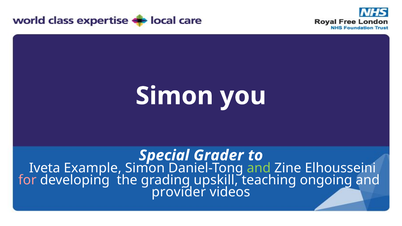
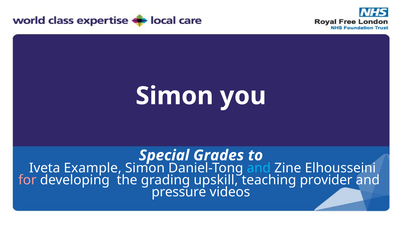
Grader: Grader -> Grades
and at (259, 168) colour: light green -> light blue
ongoing: ongoing -> provider
provider: provider -> pressure
